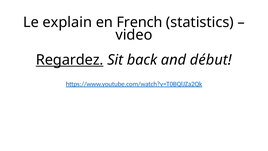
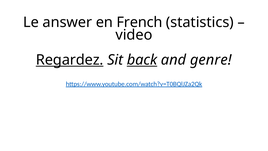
explain: explain -> answer
back underline: none -> present
début: début -> genre
